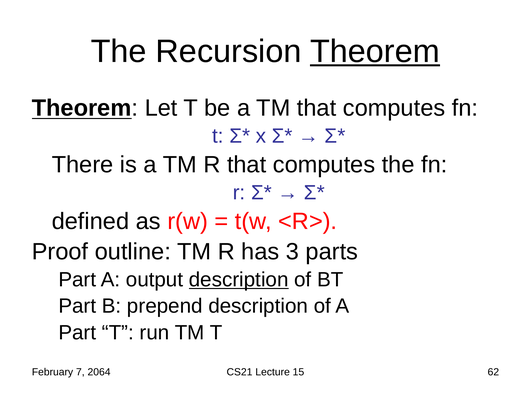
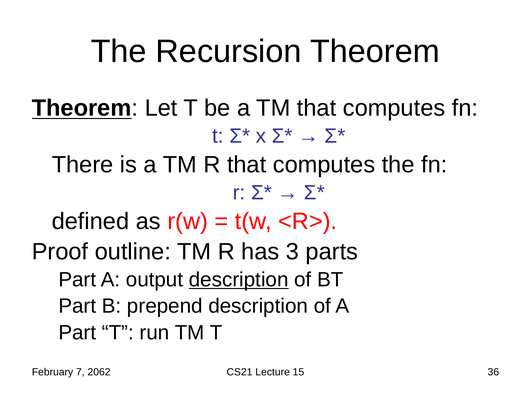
Theorem at (375, 51) underline: present -> none
2064: 2064 -> 2062
62: 62 -> 36
